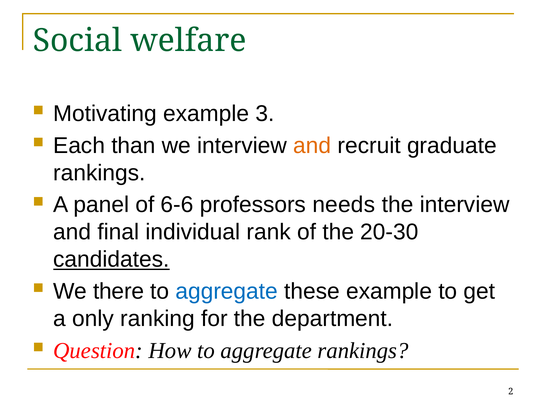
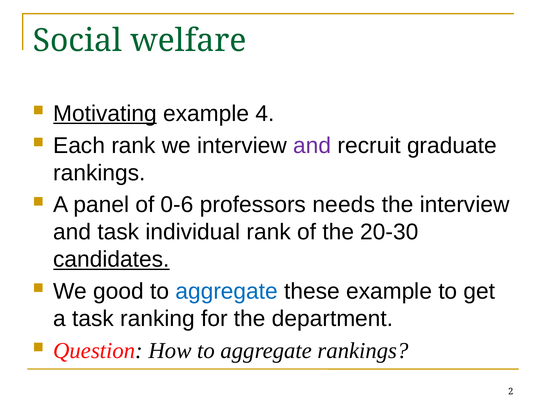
Motivating underline: none -> present
3: 3 -> 4
Each than: than -> rank
and at (312, 145) colour: orange -> purple
6-6: 6-6 -> 0-6
and final: final -> task
there: there -> good
a only: only -> task
